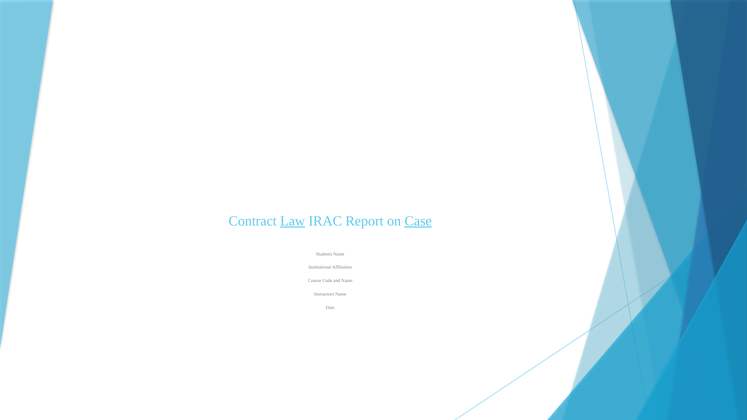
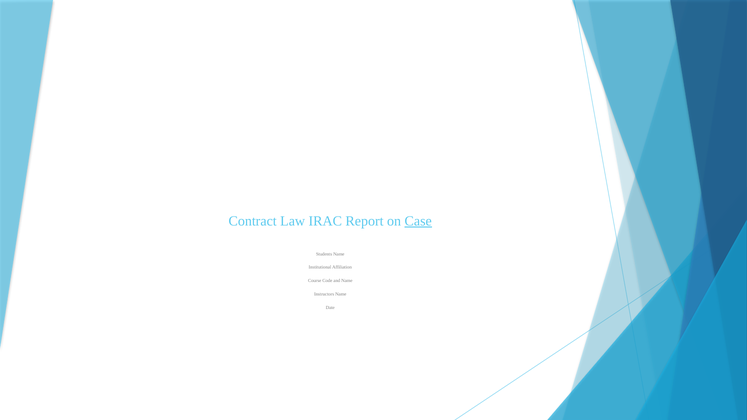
Law underline: present -> none
